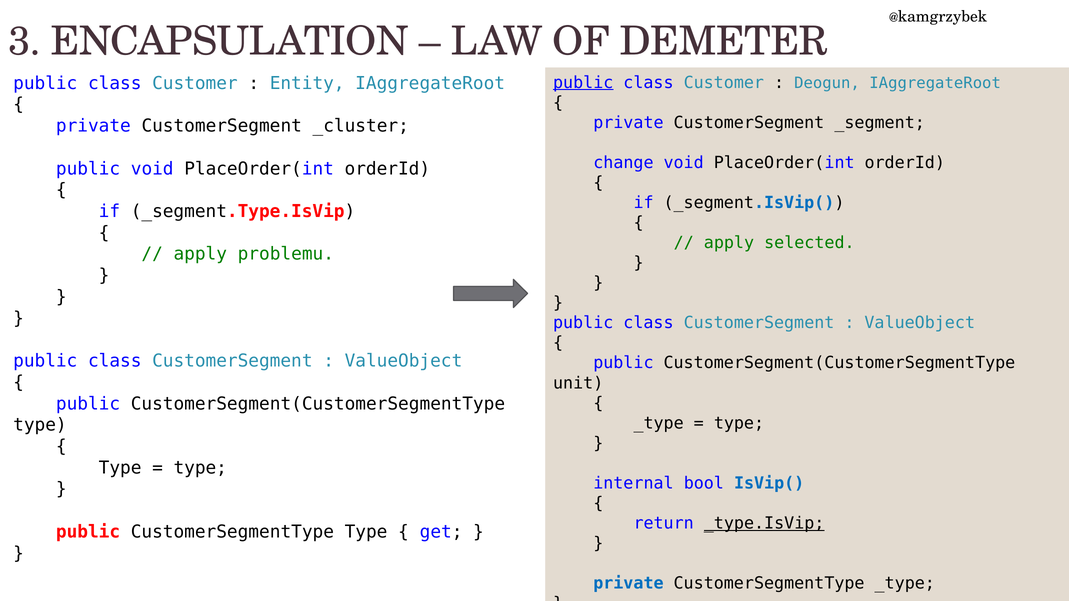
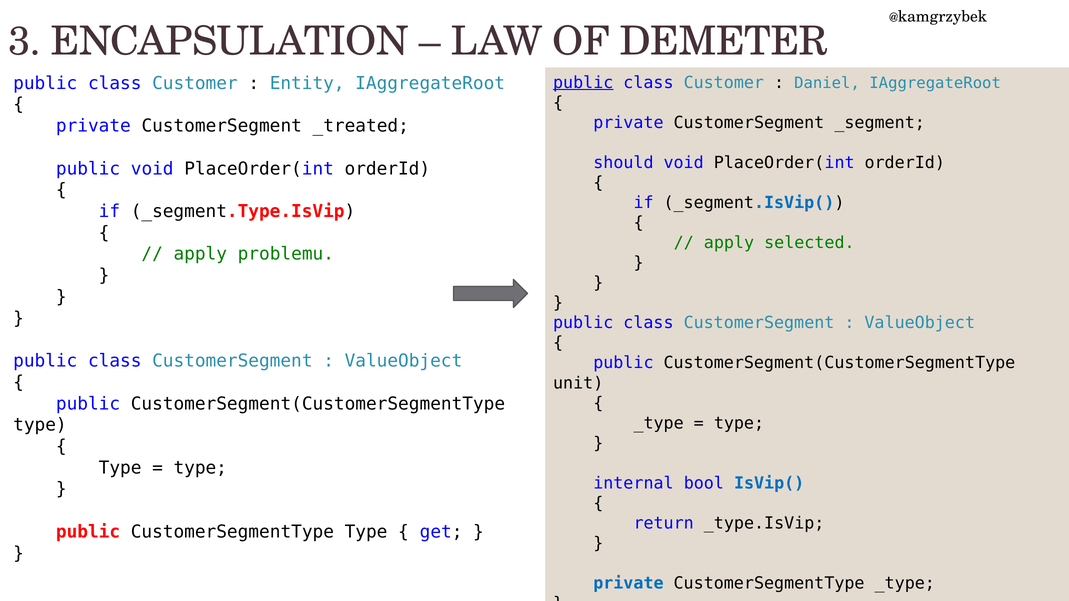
Deogun: Deogun -> Daniel
_cluster: _cluster -> _treated
change: change -> should
_type.IsVip underline: present -> none
